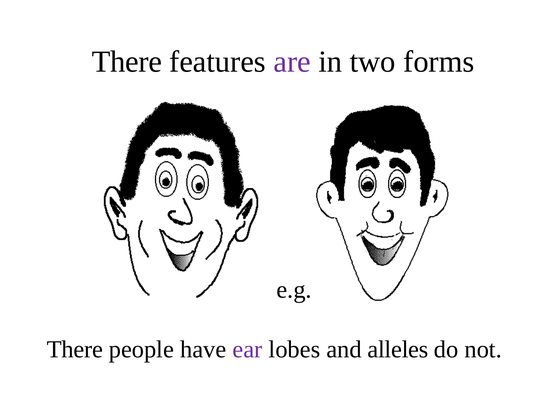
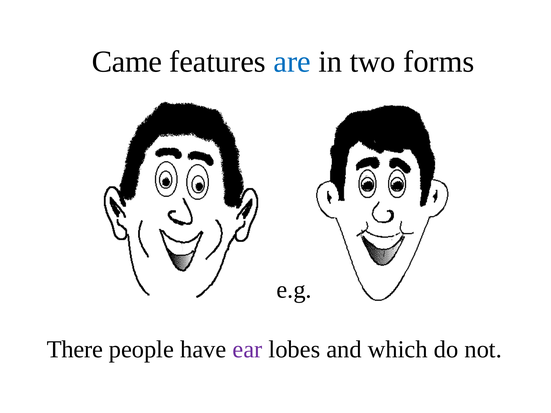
There at (127, 62): There -> Came
are colour: purple -> blue
alleles: alleles -> which
